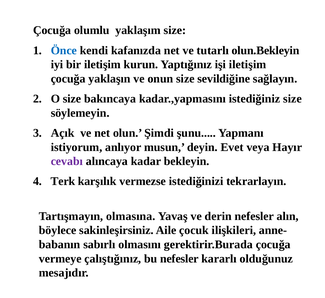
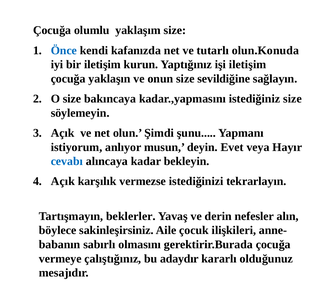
olun.Bekleyin: olun.Bekleyin -> olun.Konuda
cevabı colour: purple -> blue
Terk at (63, 182): Terk -> Açık
olmasına: olmasına -> beklerler
bu nefesler: nefesler -> adaydır
